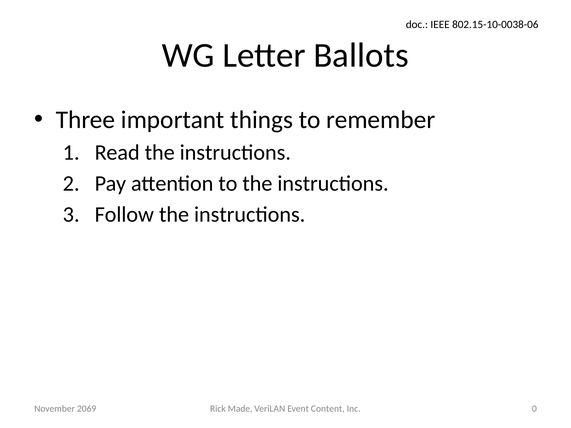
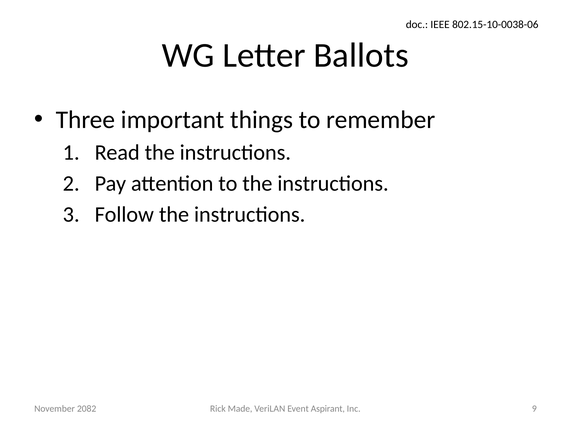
2069: 2069 -> 2082
Content: Content -> Aspirant
0: 0 -> 9
